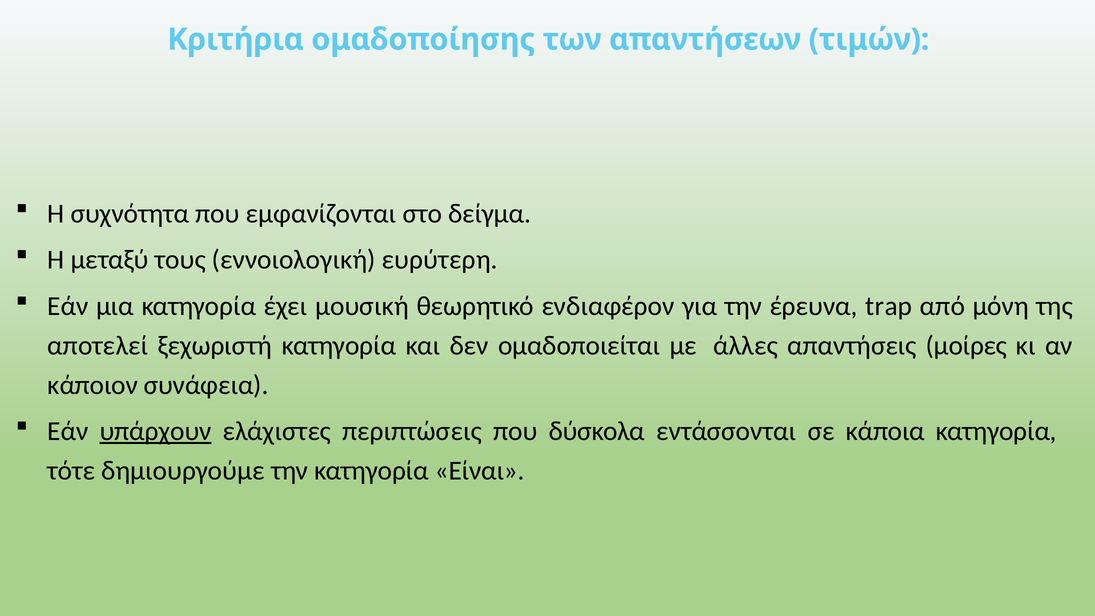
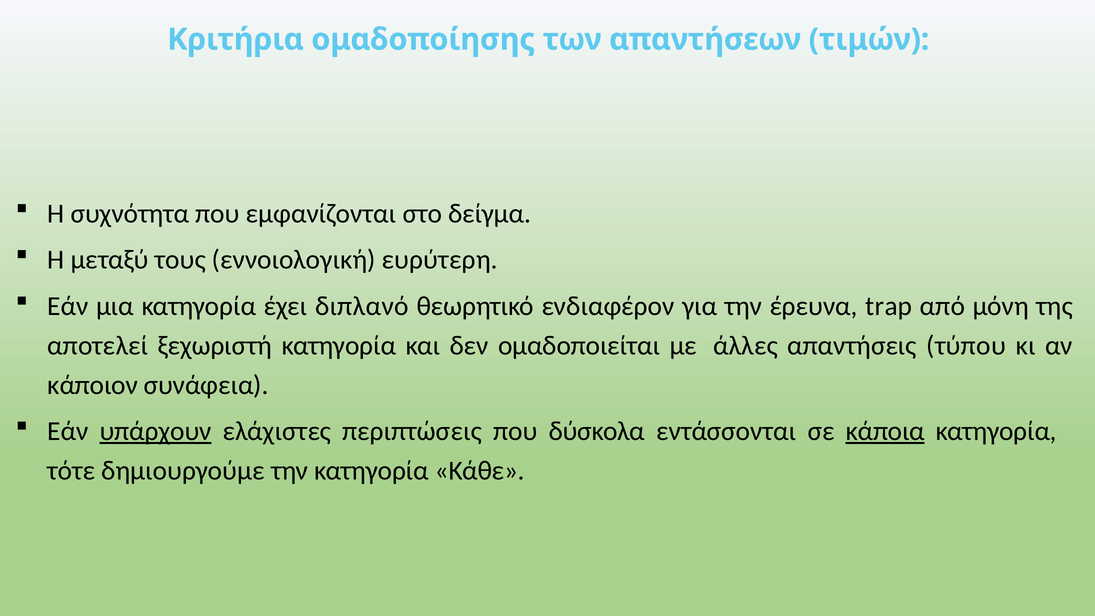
μουσική: μουσική -> διπλανό
μοίρες: μοίρες -> τύπου
κάποια underline: none -> present
Είναι: Είναι -> Κάθε
